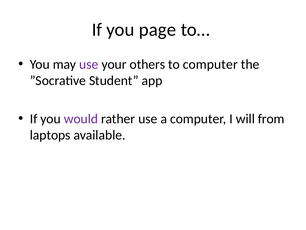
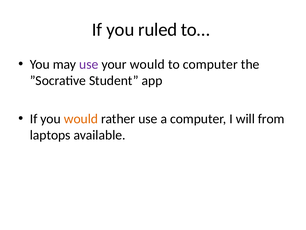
page: page -> ruled
your others: others -> would
would at (81, 119) colour: purple -> orange
